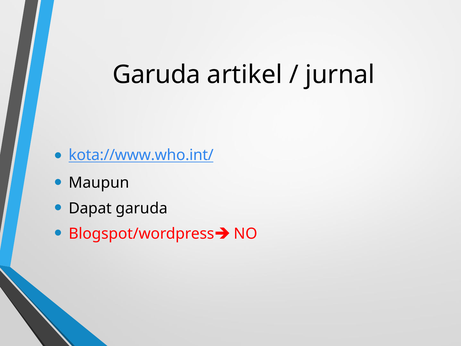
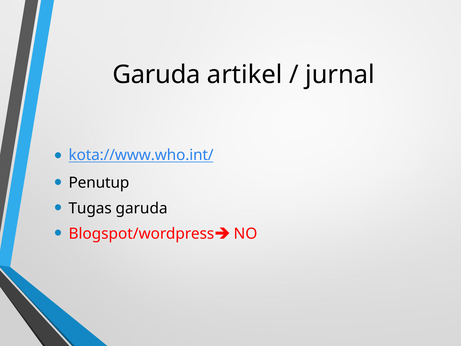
Maupun: Maupun -> Penutup
Dapat: Dapat -> Tugas
